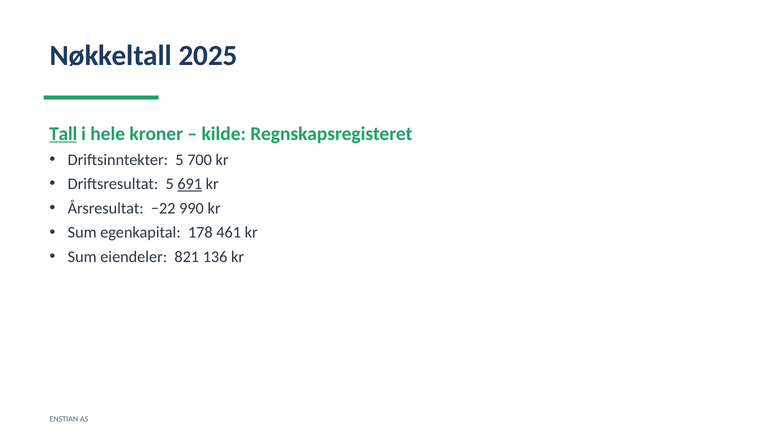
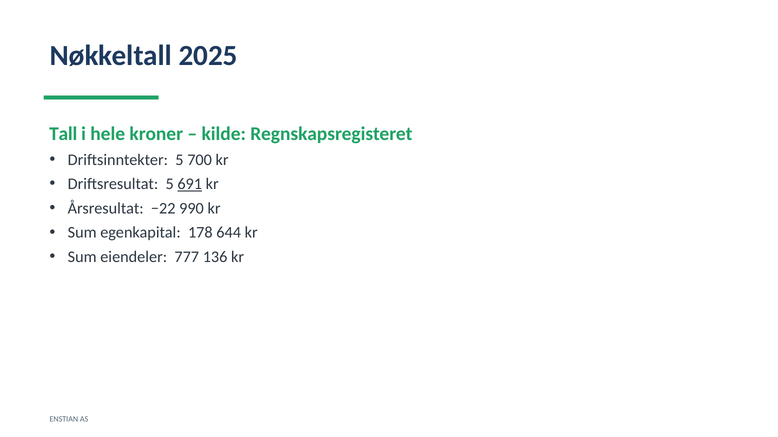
Tall underline: present -> none
461: 461 -> 644
821: 821 -> 777
